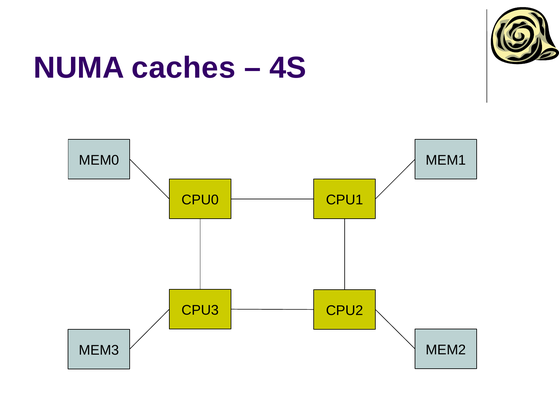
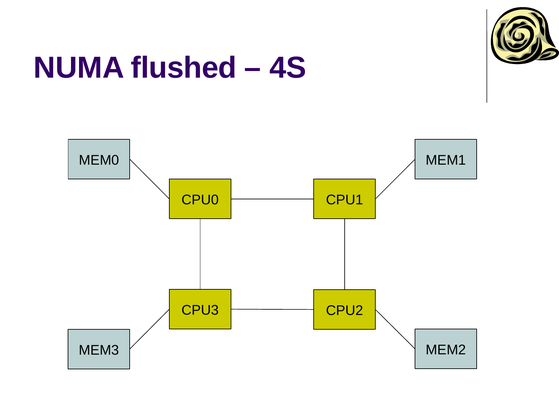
caches: caches -> flushed
